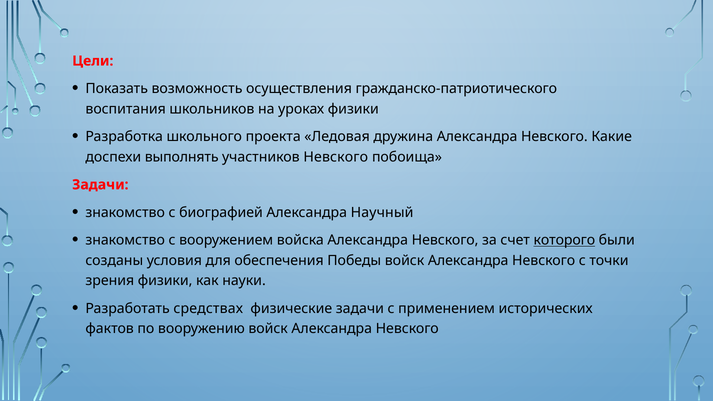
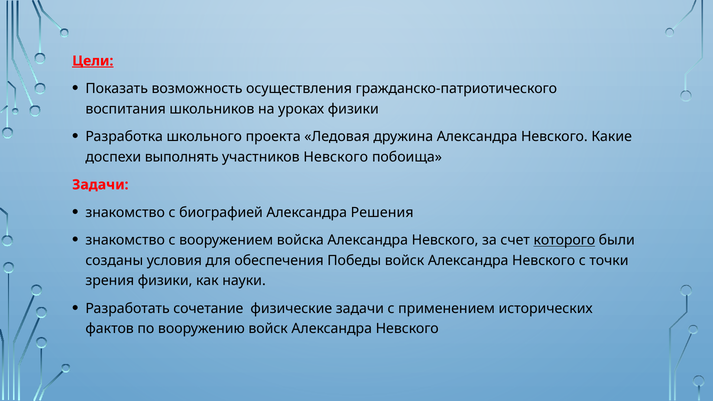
Цели underline: none -> present
Научный: Научный -> Решения
средствах: средствах -> сочетание
